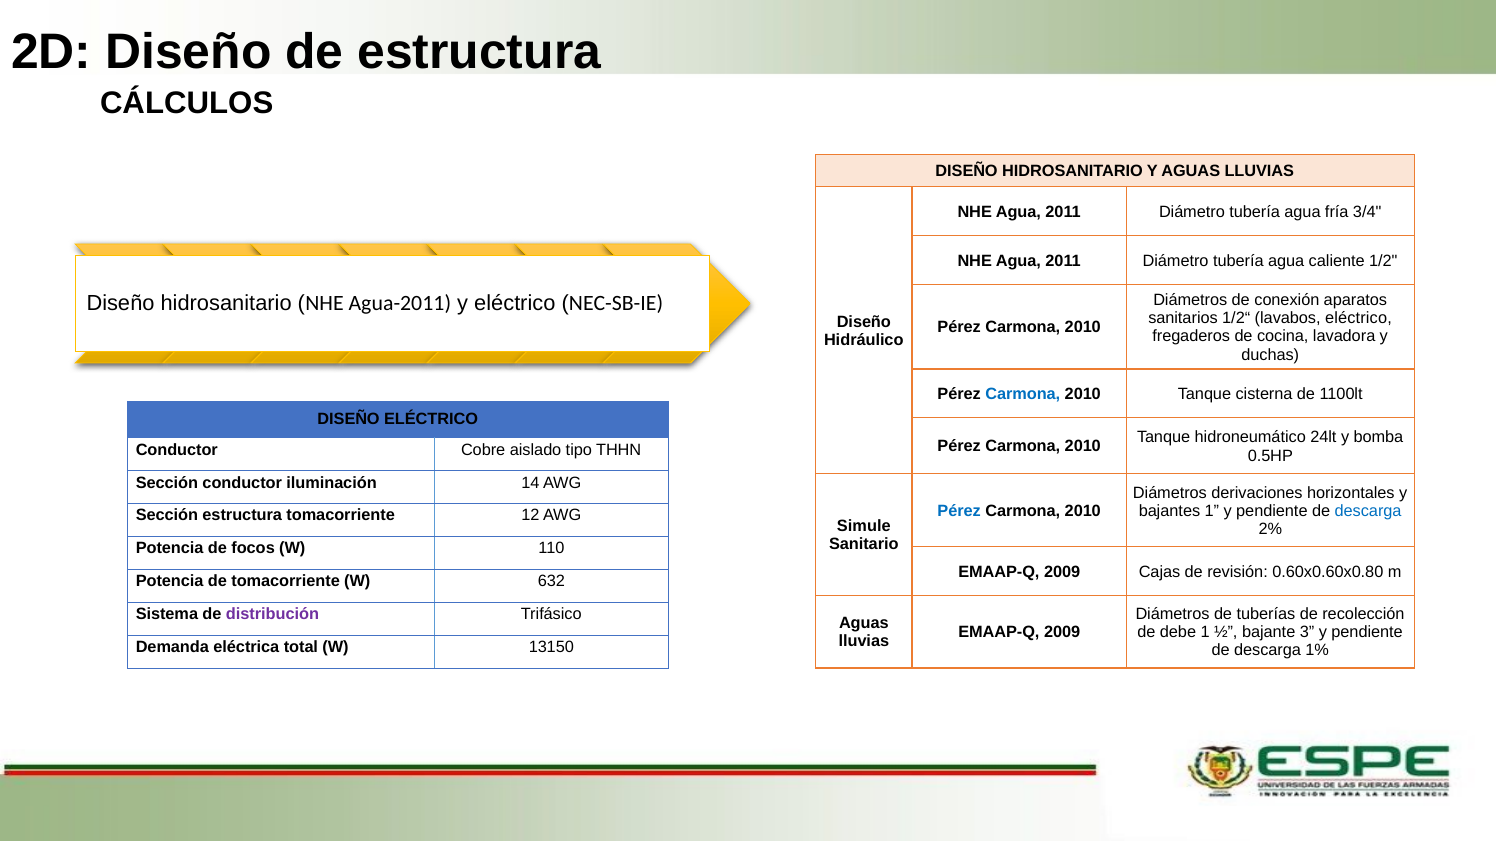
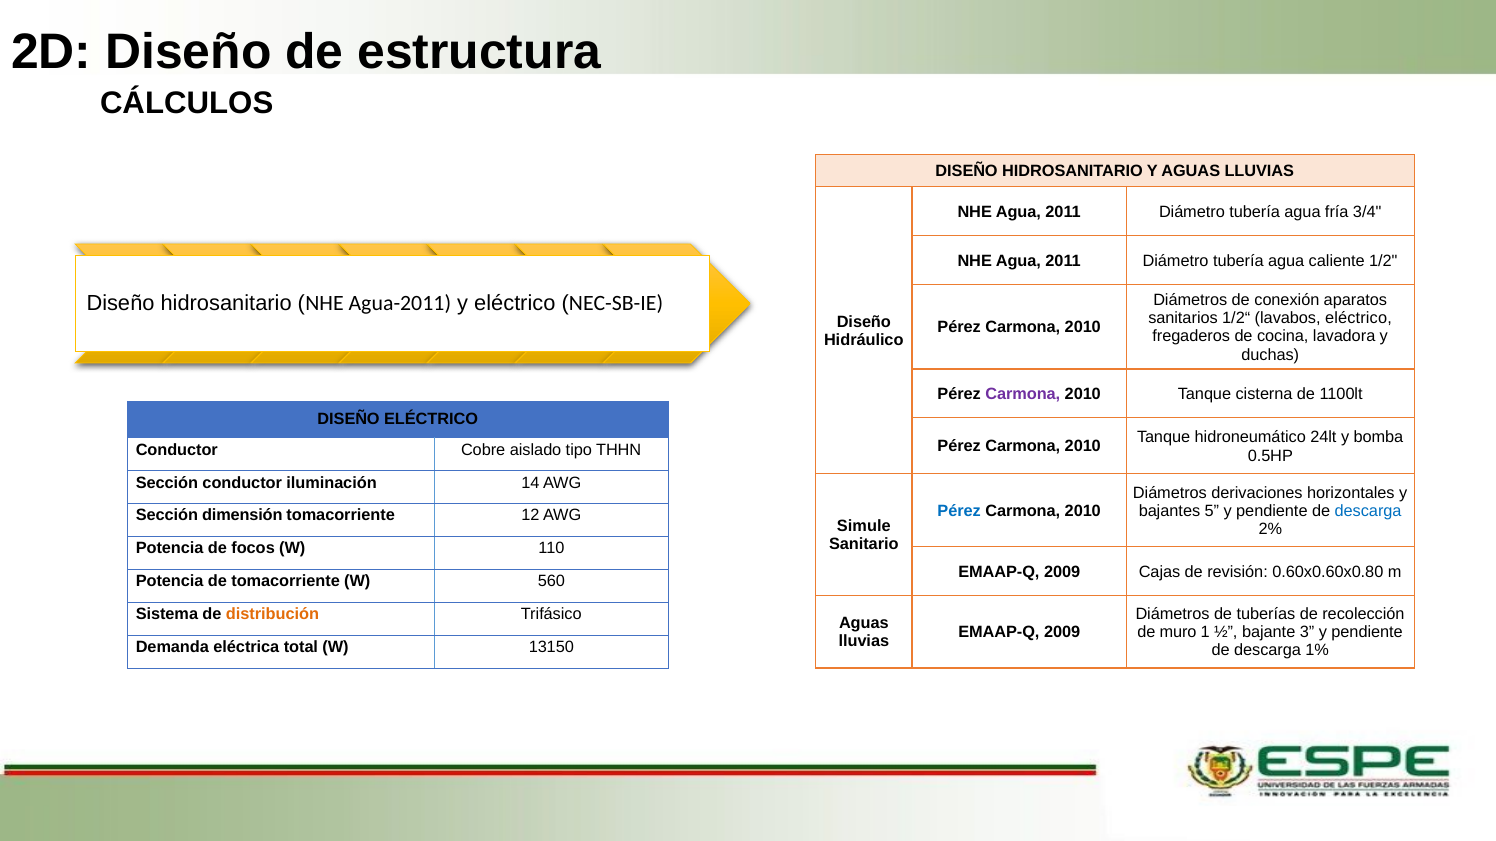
Carmona at (1023, 394) colour: blue -> purple
bajantes 1: 1 -> 5
Sección estructura: estructura -> dimensión
632: 632 -> 560
distribución colour: purple -> orange
debe: debe -> muro
